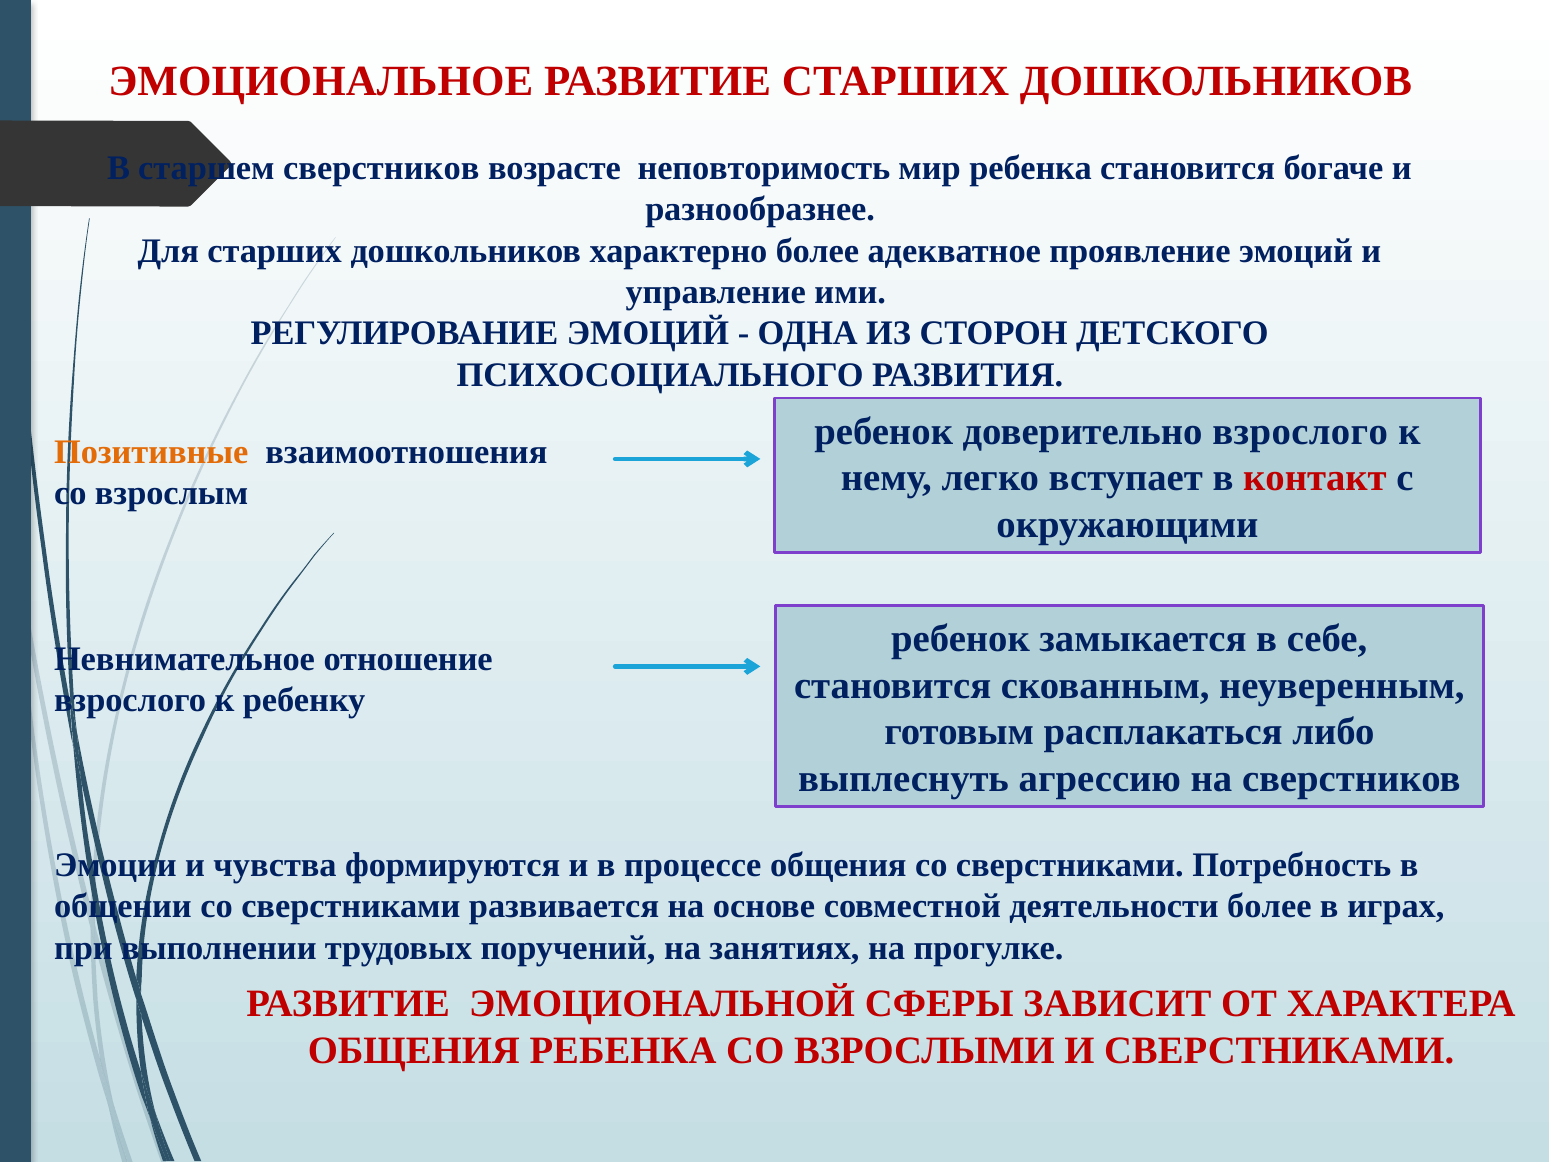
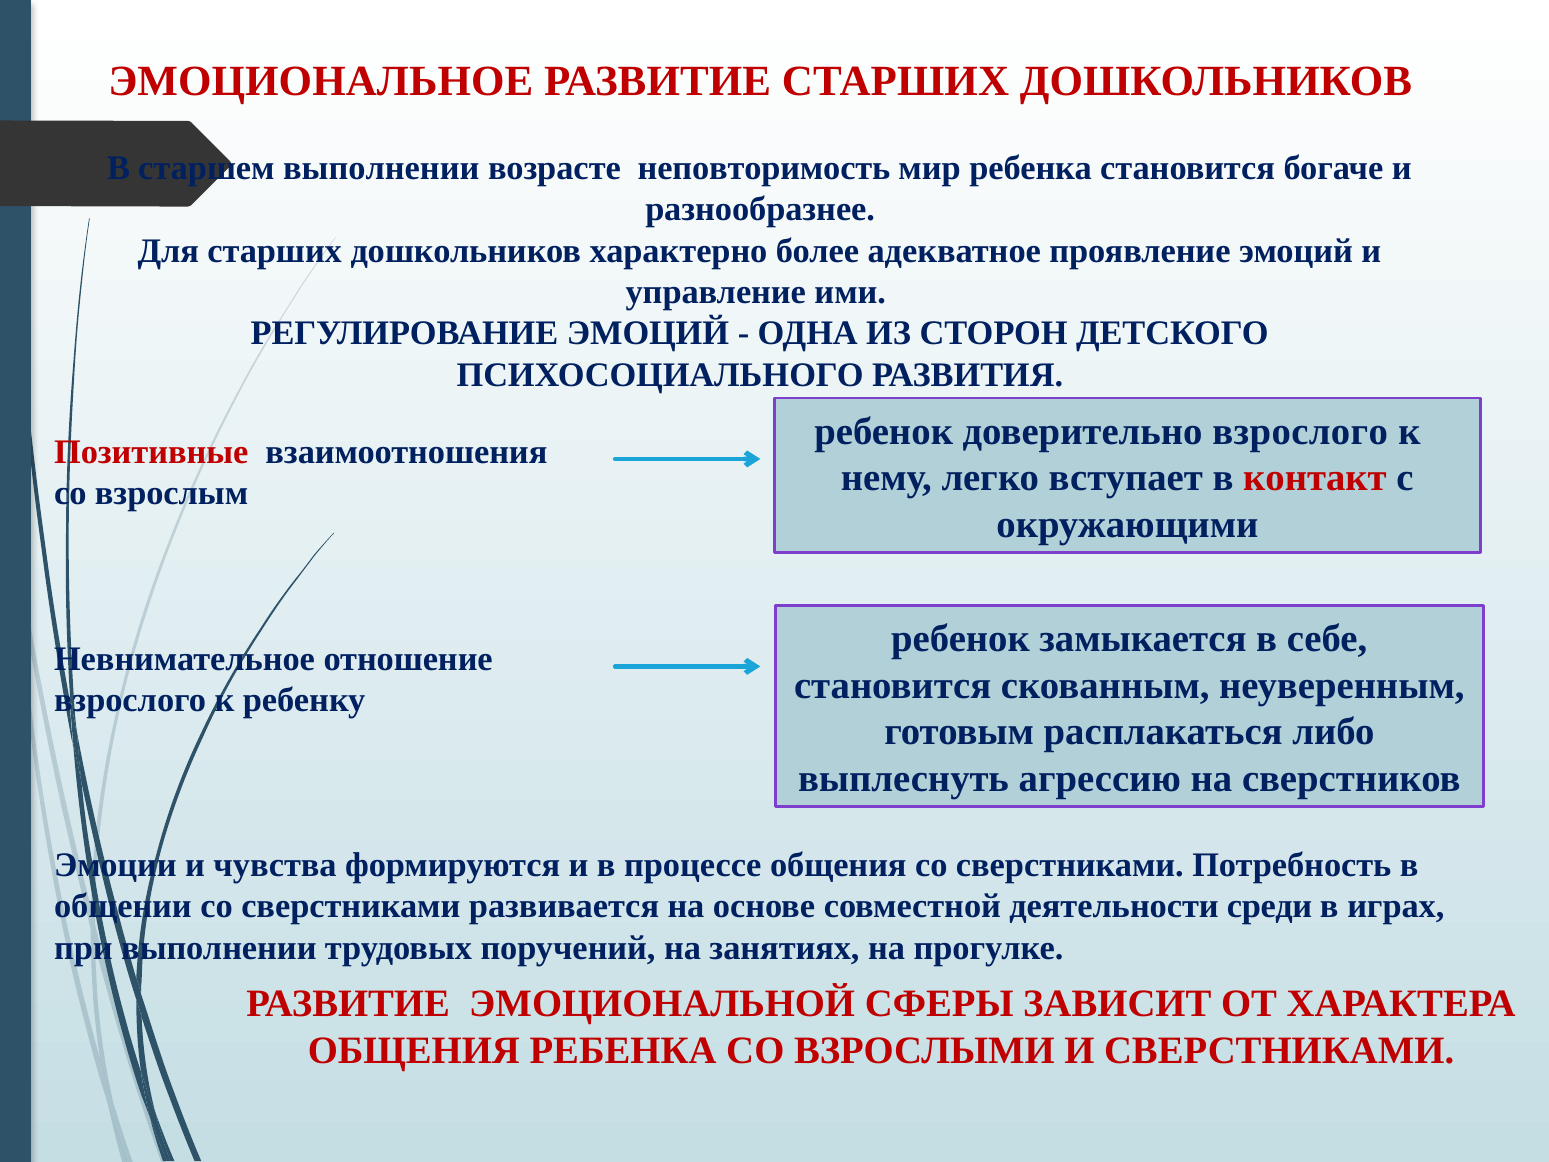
старшем сверстников: сверстников -> выполнении
Позитивные colour: orange -> red
деятельности более: более -> среди
